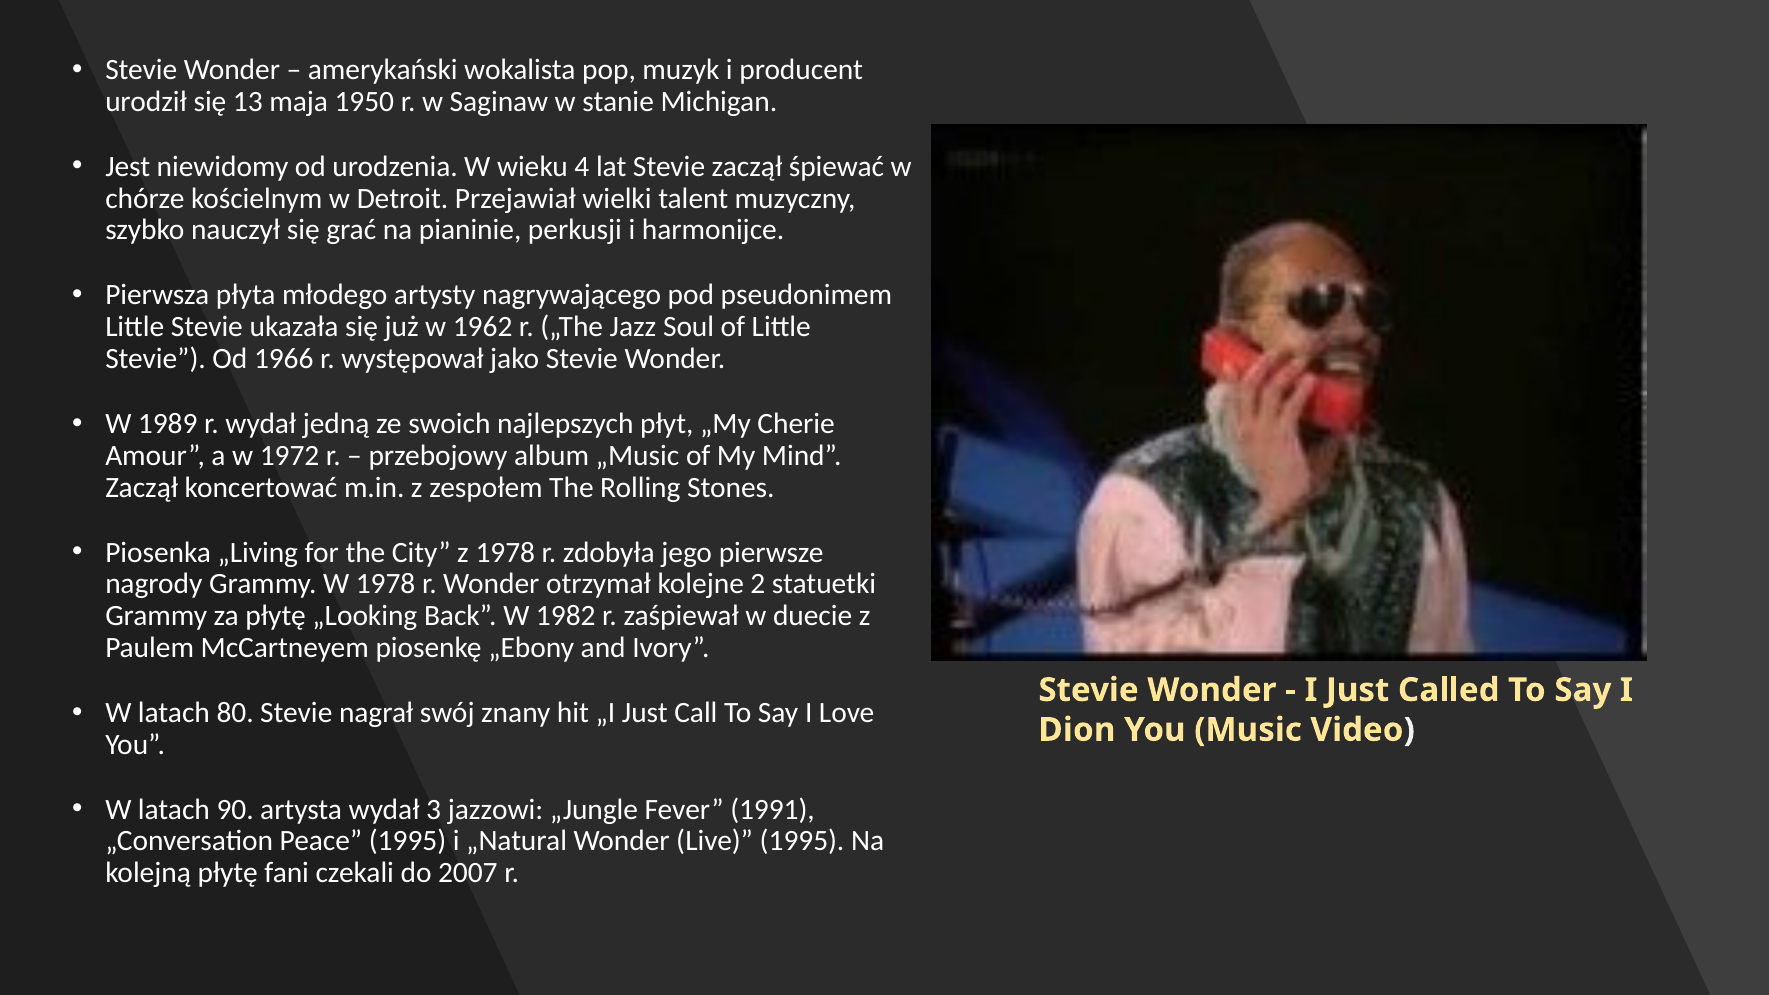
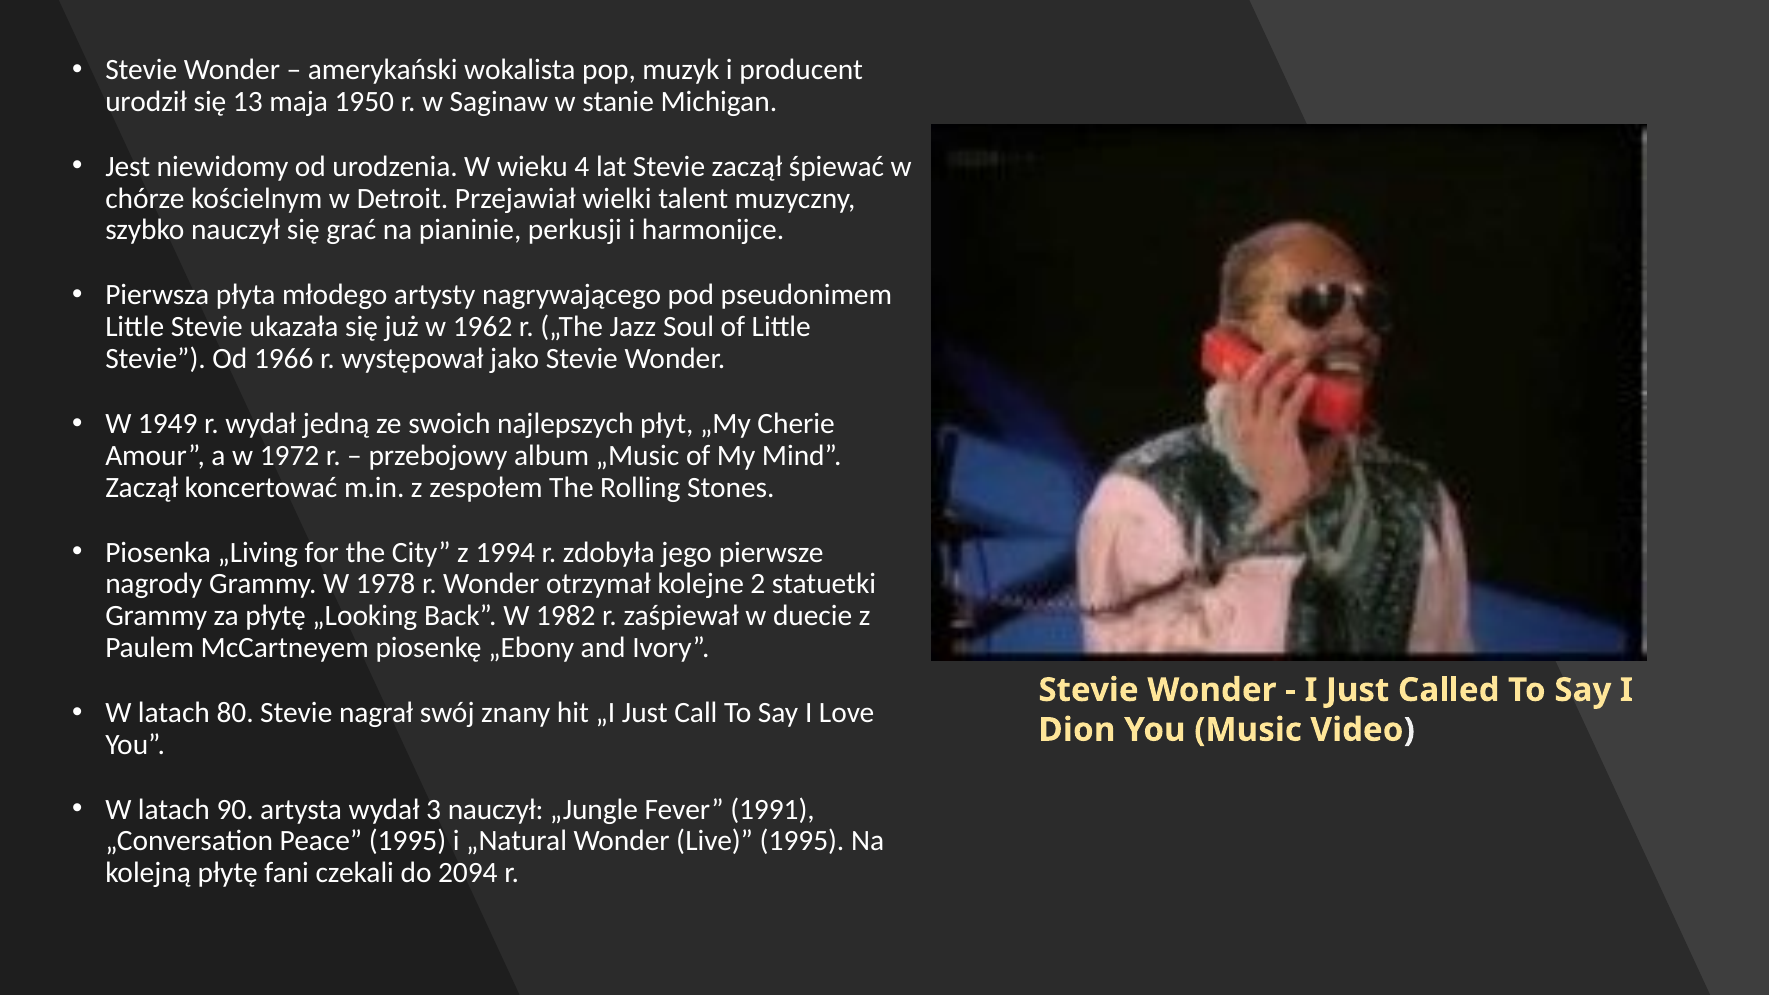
1989: 1989 -> 1949
z 1978: 1978 -> 1994
3 jazzowi: jazzowi -> nauczył
2007: 2007 -> 2094
